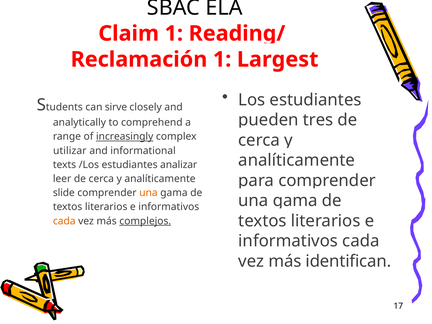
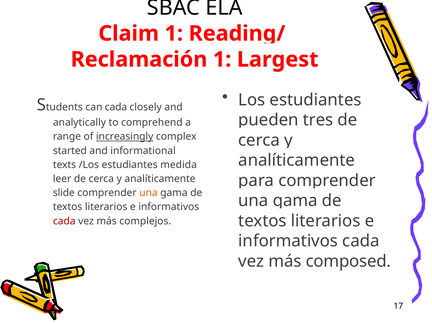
can sirve: sirve -> cada
utilizar: utilizar -> started
analizar: analizar -> medida
cada at (64, 221) colour: orange -> red
complejos underline: present -> none
identifican: identifican -> composed
